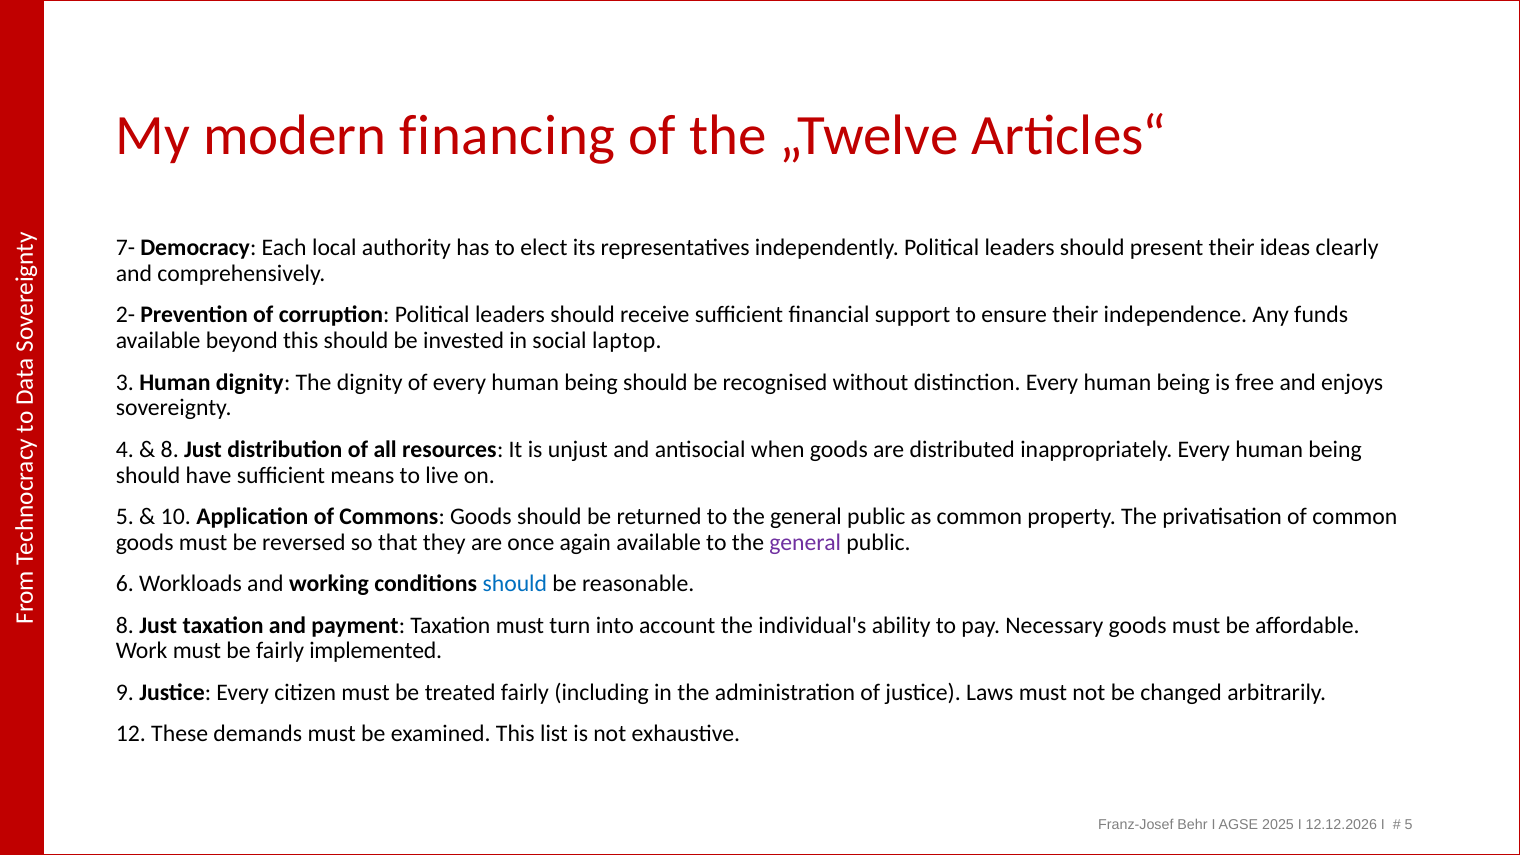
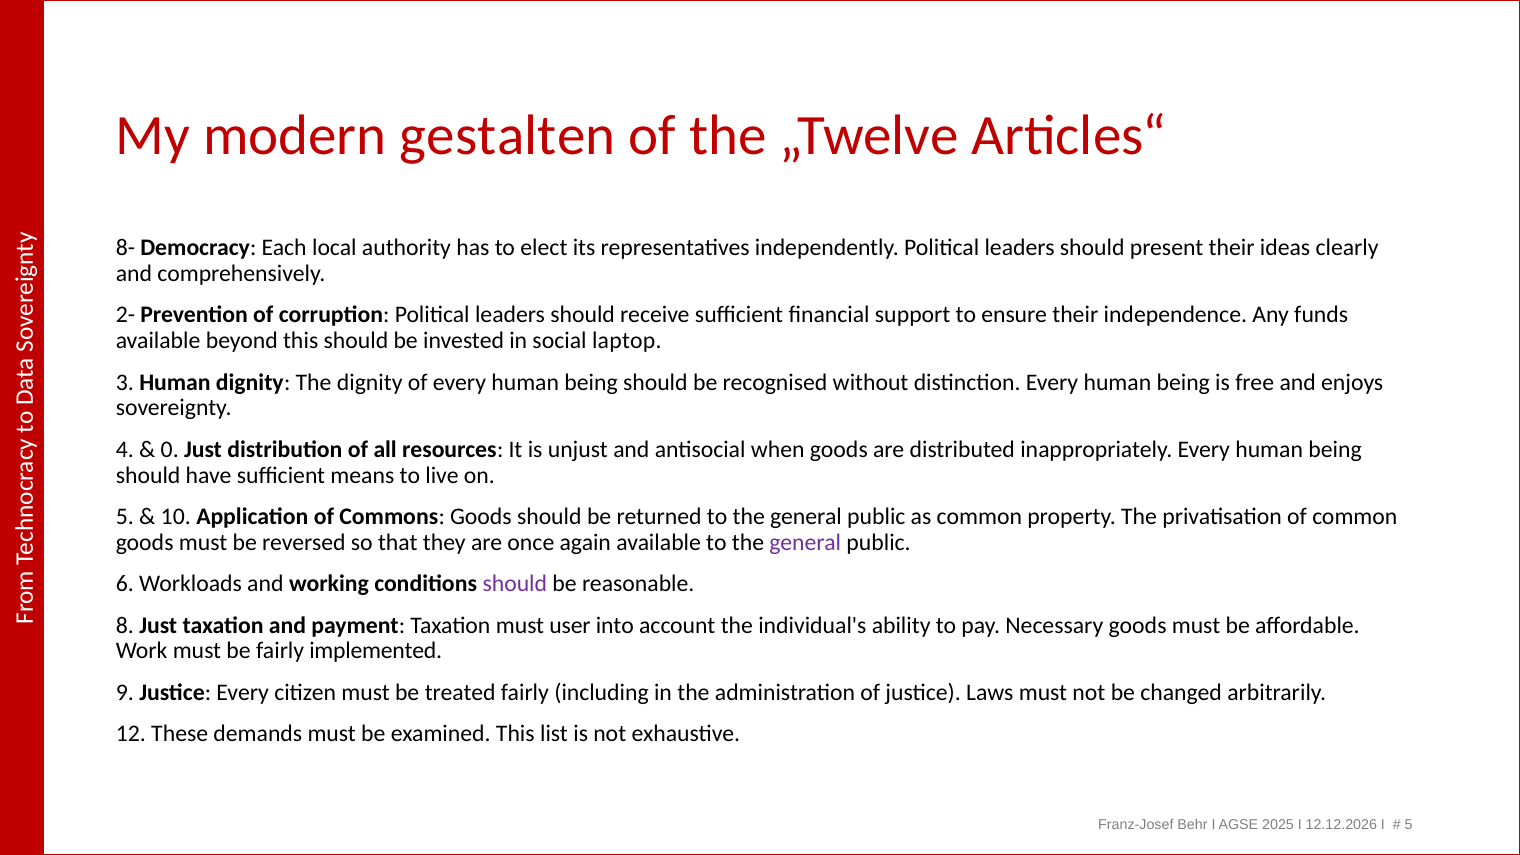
financing: financing -> gestalten
7-: 7- -> 8-
8 at (170, 450): 8 -> 0
should at (515, 584) colour: blue -> purple
turn: turn -> user
